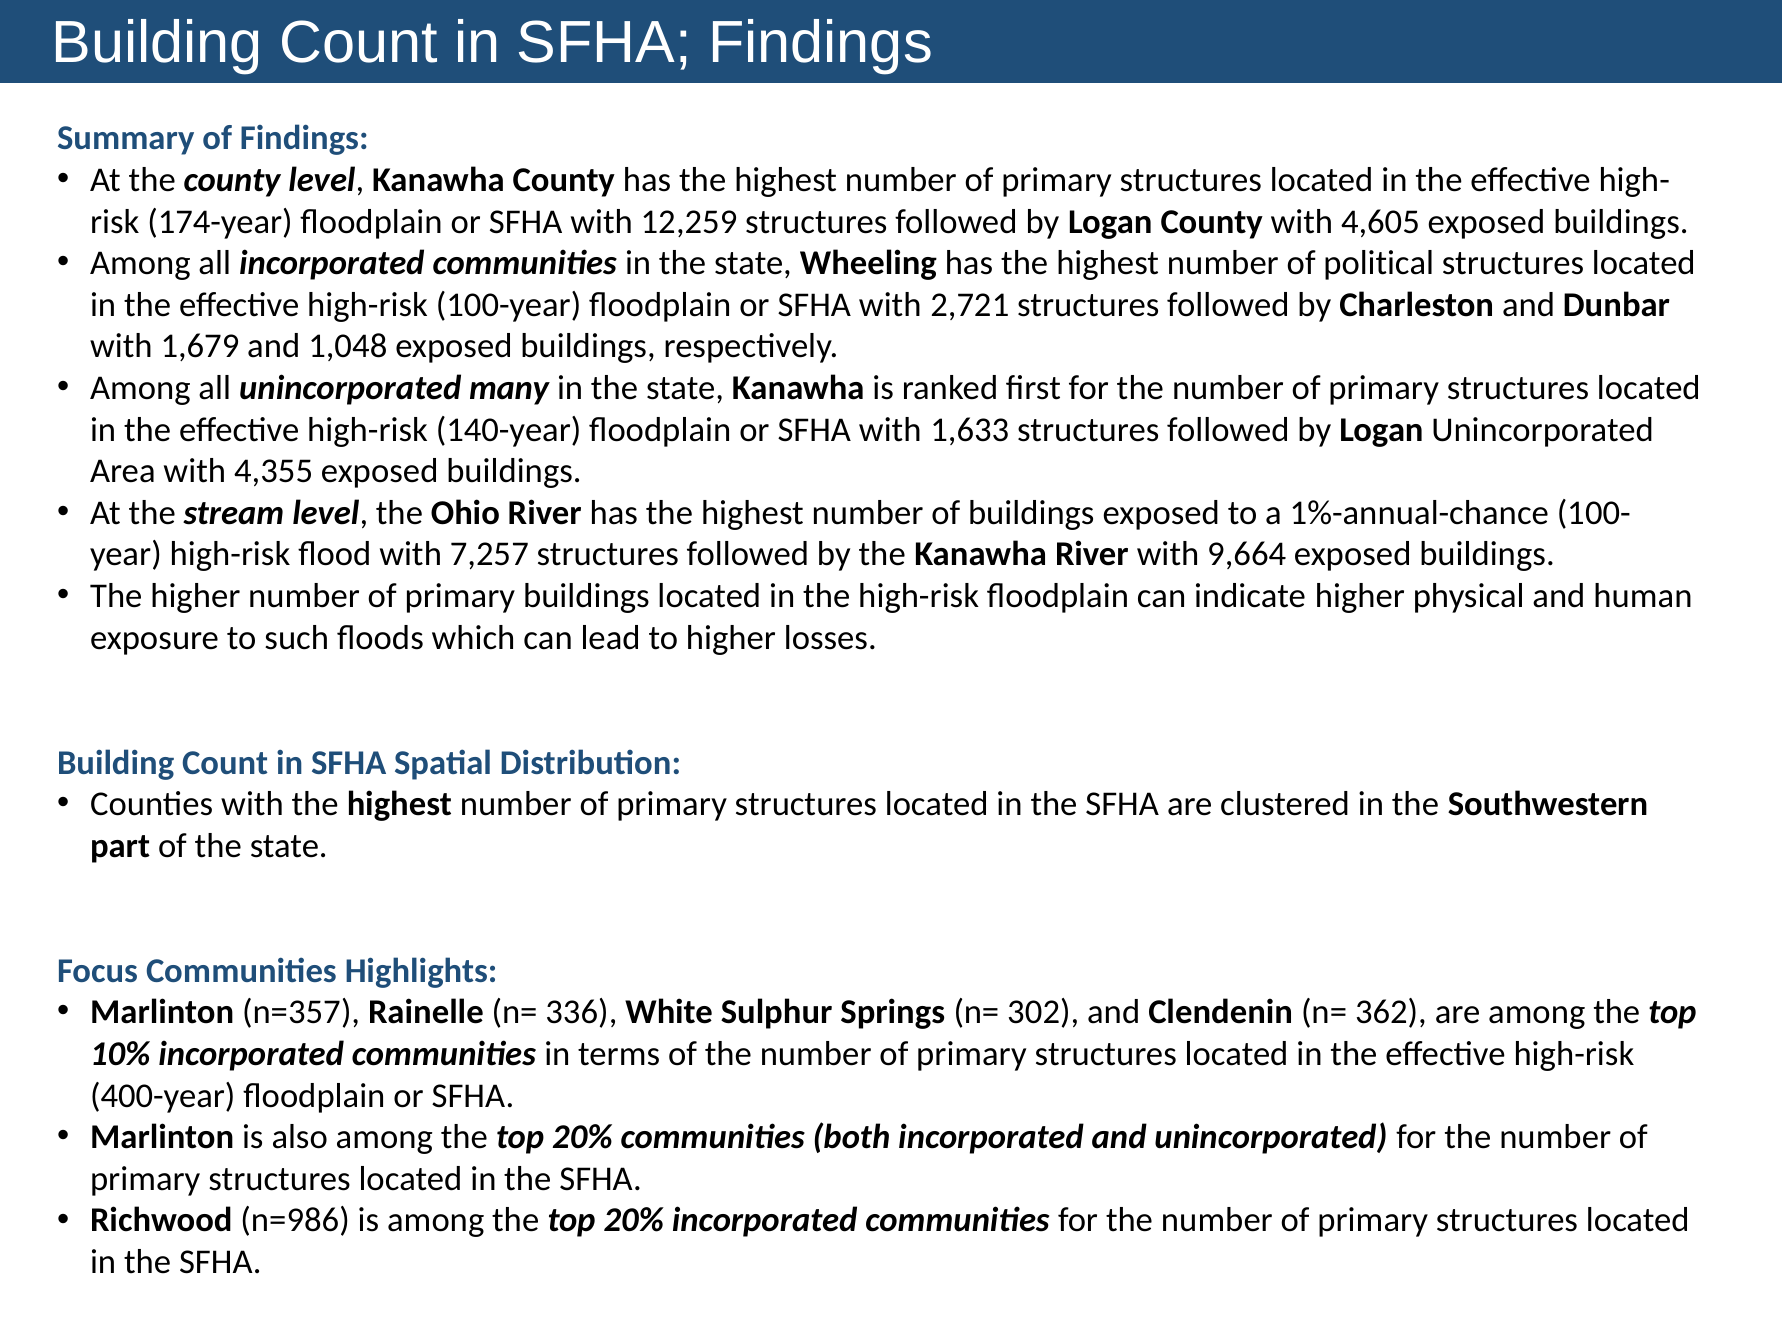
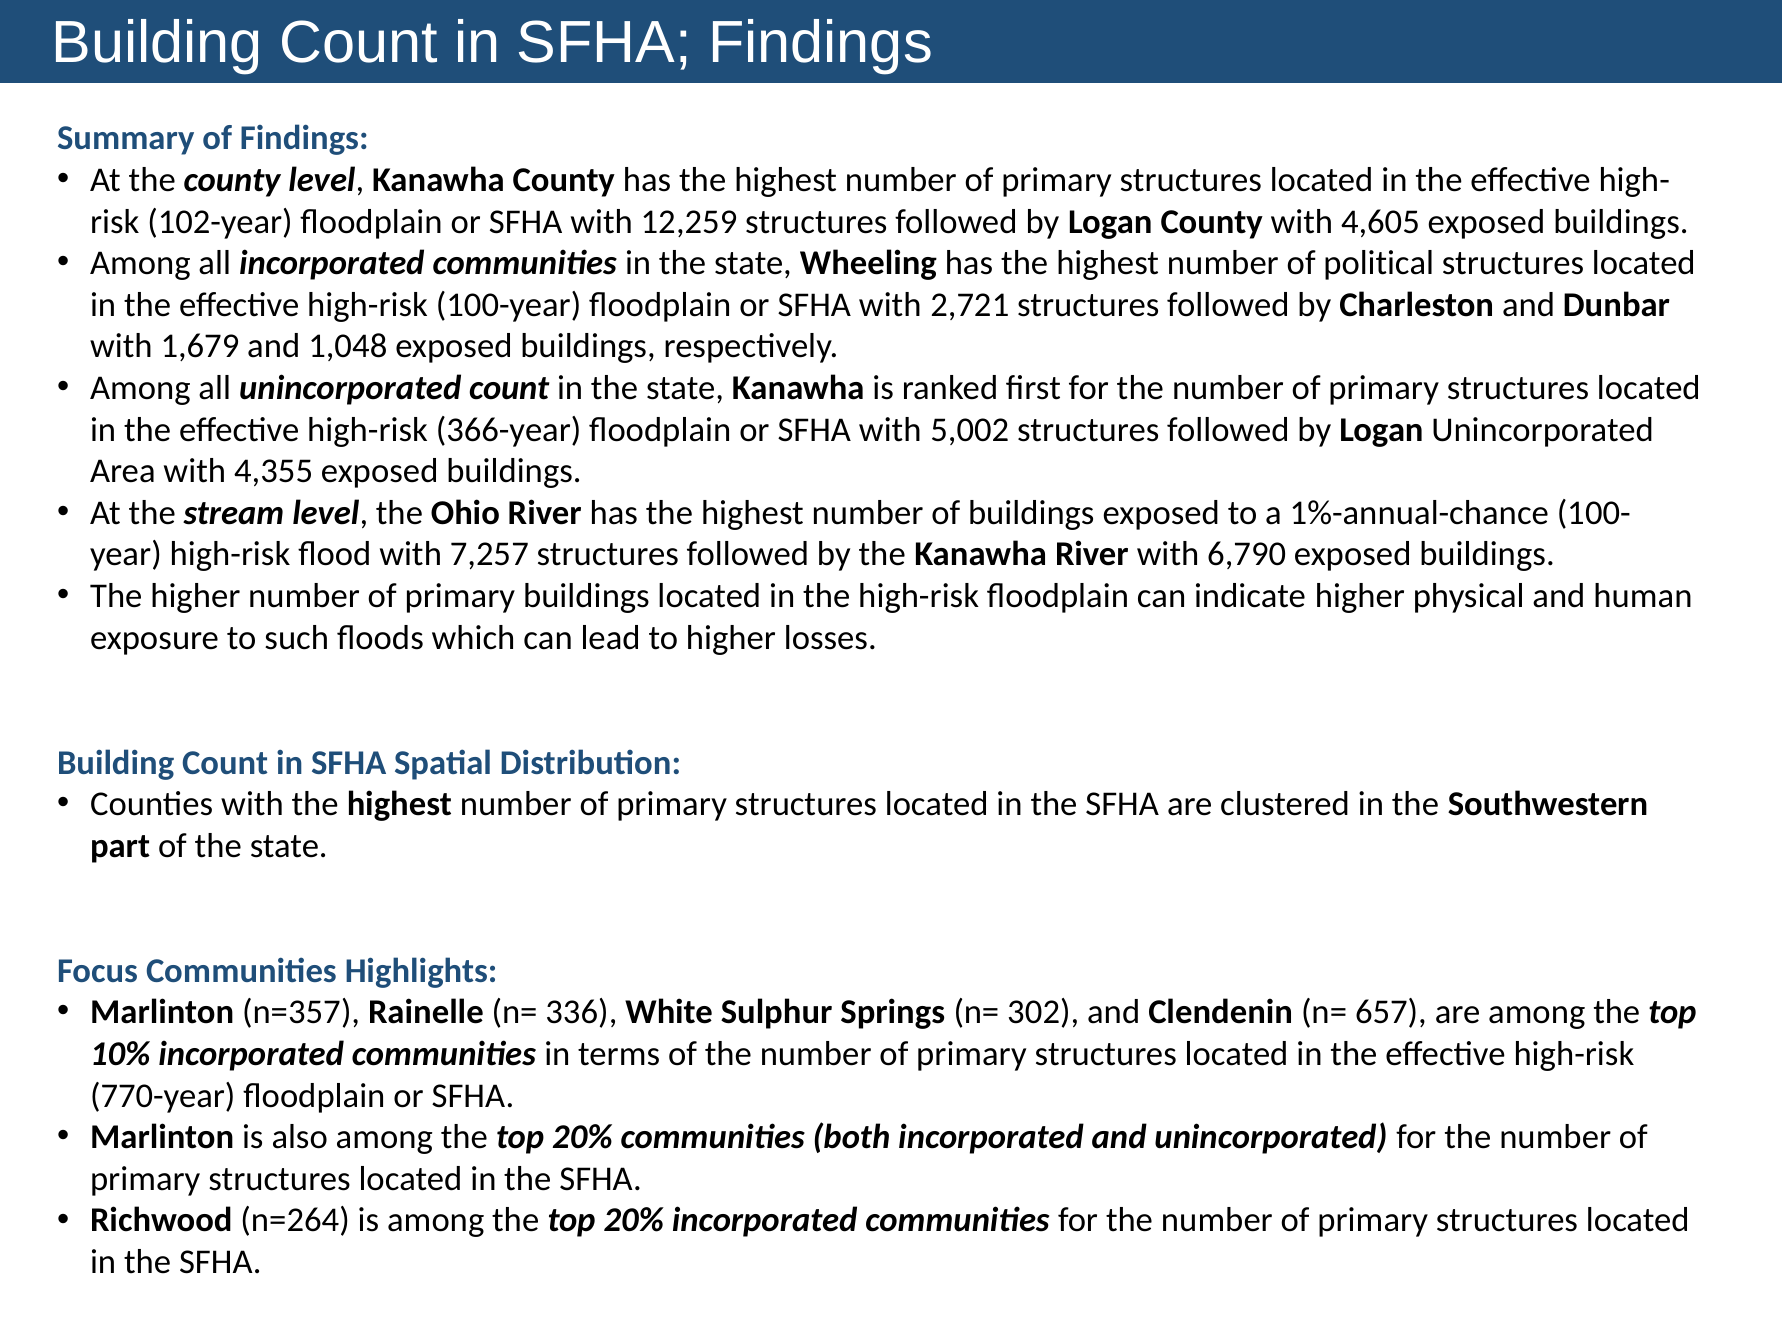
174-year: 174-year -> 102-year
unincorporated many: many -> count
140-year: 140-year -> 366-year
1,633: 1,633 -> 5,002
9,664: 9,664 -> 6,790
362: 362 -> 657
400-year: 400-year -> 770-year
n=986: n=986 -> n=264
